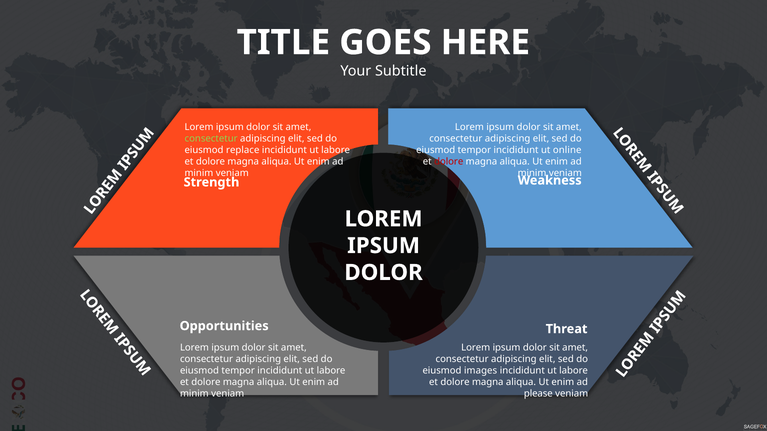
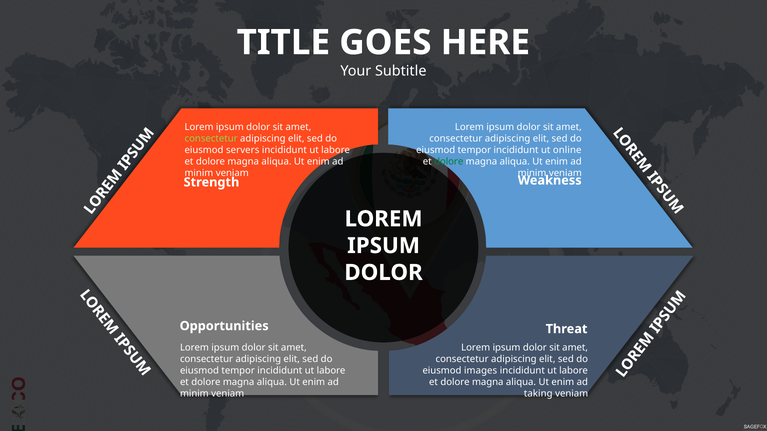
replace: replace -> servers
dolore at (449, 162) colour: red -> green
please: please -> taking
